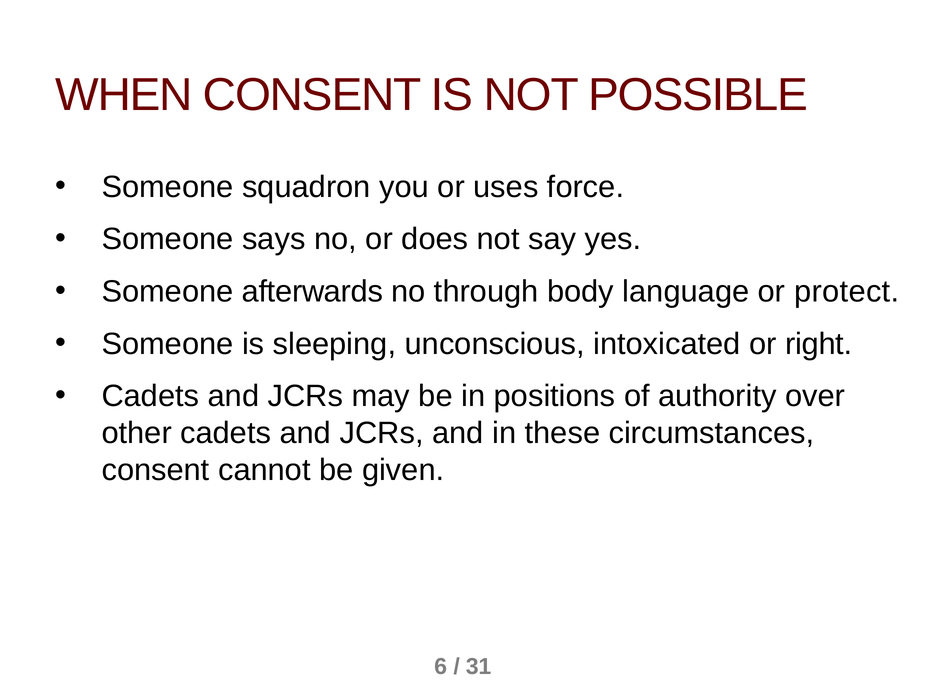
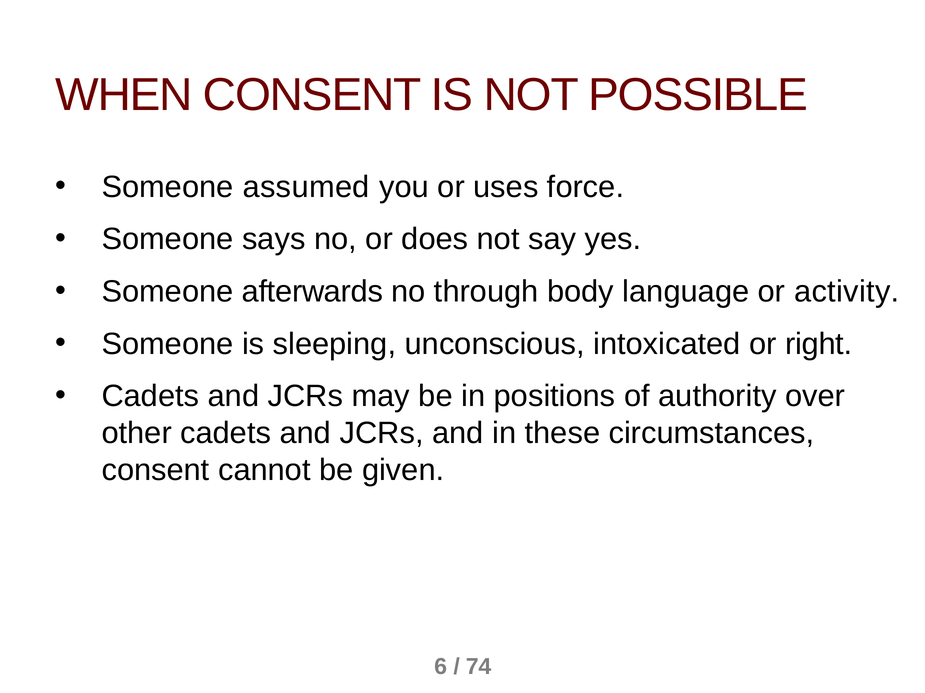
squadron: squadron -> assumed
protect: protect -> activity
31: 31 -> 74
